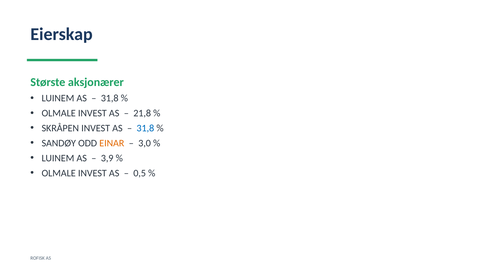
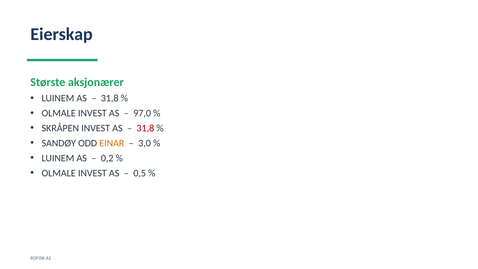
21,8: 21,8 -> 97,0
31,8 at (145, 128) colour: blue -> red
3,9: 3,9 -> 0,2
